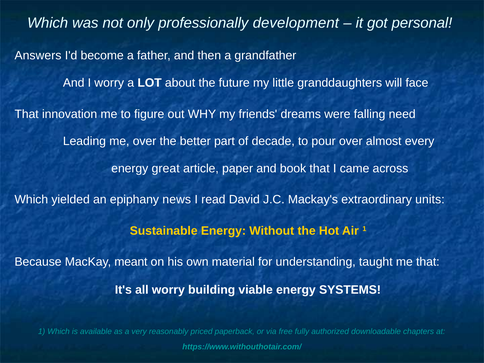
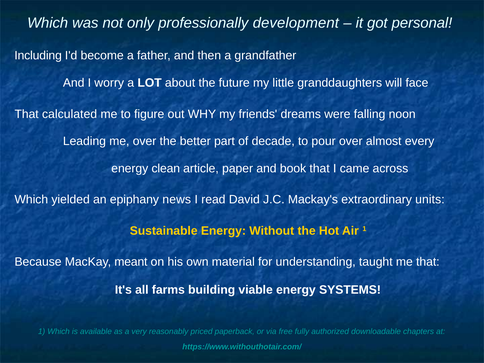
Answers: Answers -> Including
innovation: innovation -> calculated
need: need -> noon
great: great -> clean
all worry: worry -> farms
